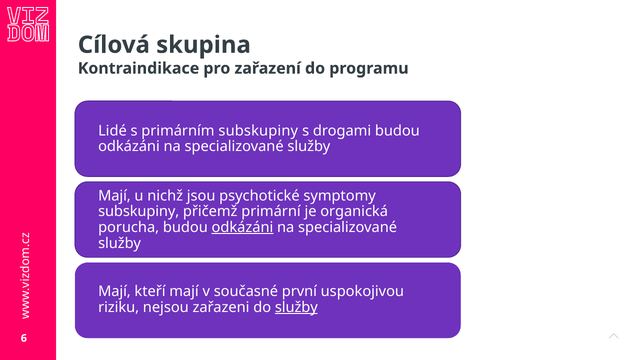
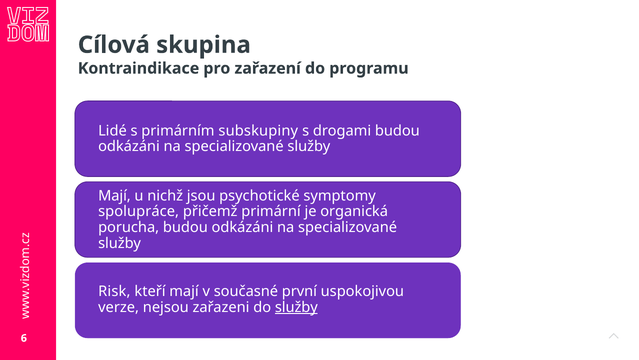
subskupiny at (139, 211): subskupiny -> spolupráce
odkázáni at (242, 227) underline: present -> none
Mají at (114, 291): Mají -> Risk
riziku: riziku -> verze
